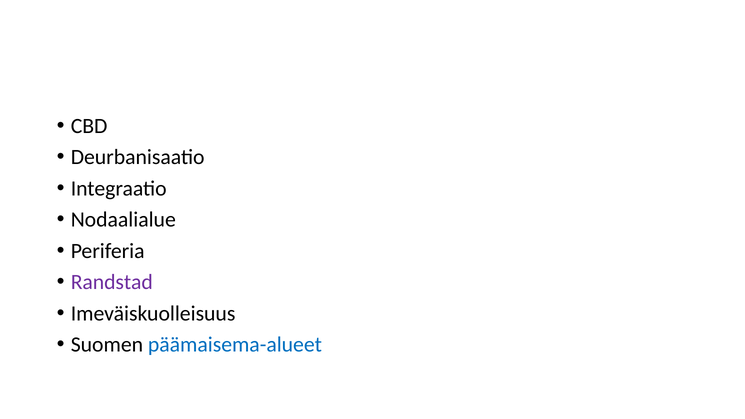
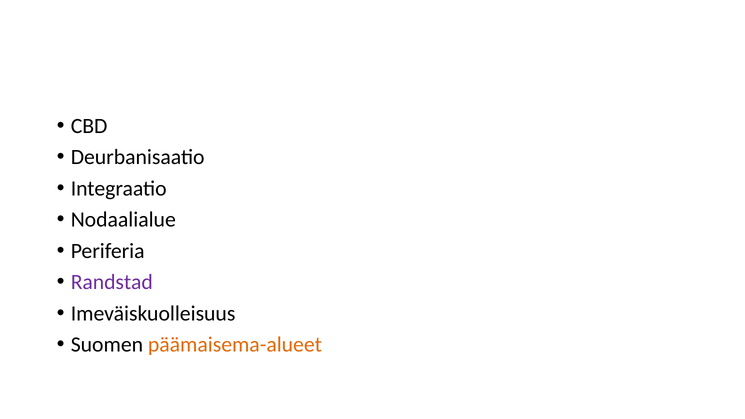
päämaisema-alueet colour: blue -> orange
